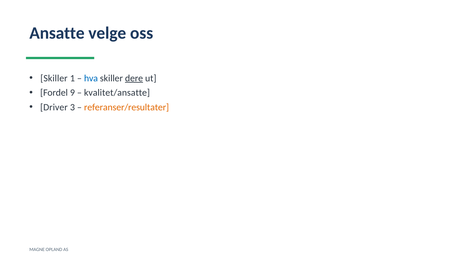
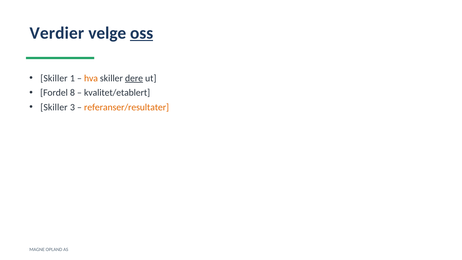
Ansatte: Ansatte -> Verdier
oss underline: none -> present
hva colour: blue -> orange
9: 9 -> 8
kvalitet/ansatte: kvalitet/ansatte -> kvalitet/etablert
Driver at (54, 107): Driver -> Skiller
